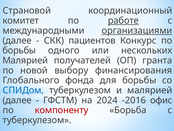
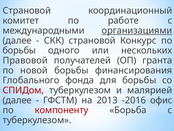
работе underline: present -> none
СКК пациентов: пациентов -> страновой
Малярией at (25, 60): Малярией -> Правовой
новой выбору: выбору -> борьбы
СПИДом colour: blue -> red
2024: 2024 -> 2013
